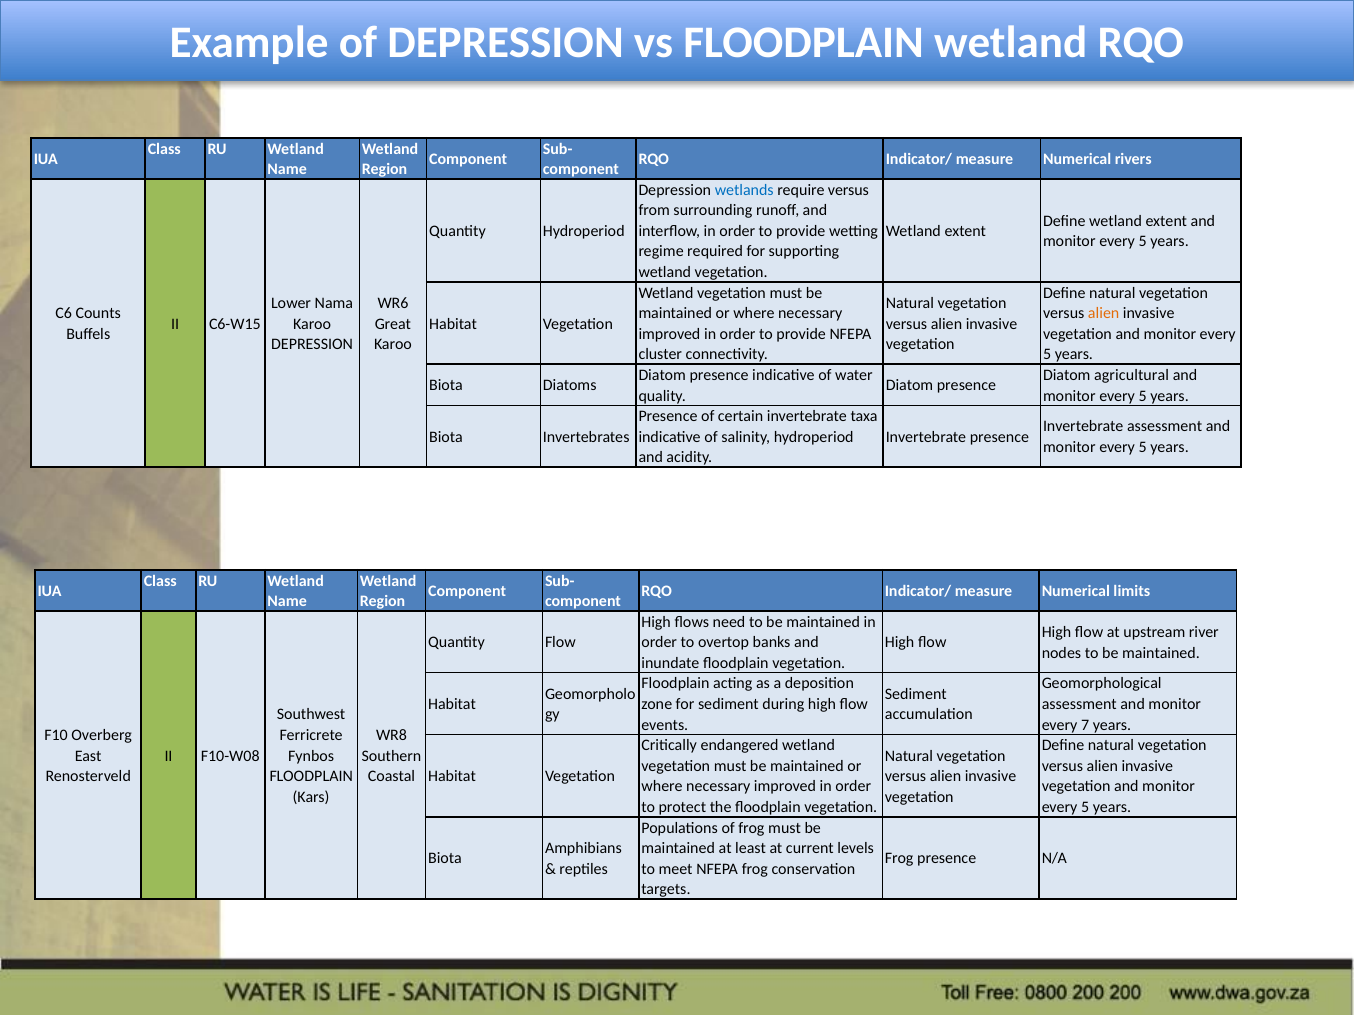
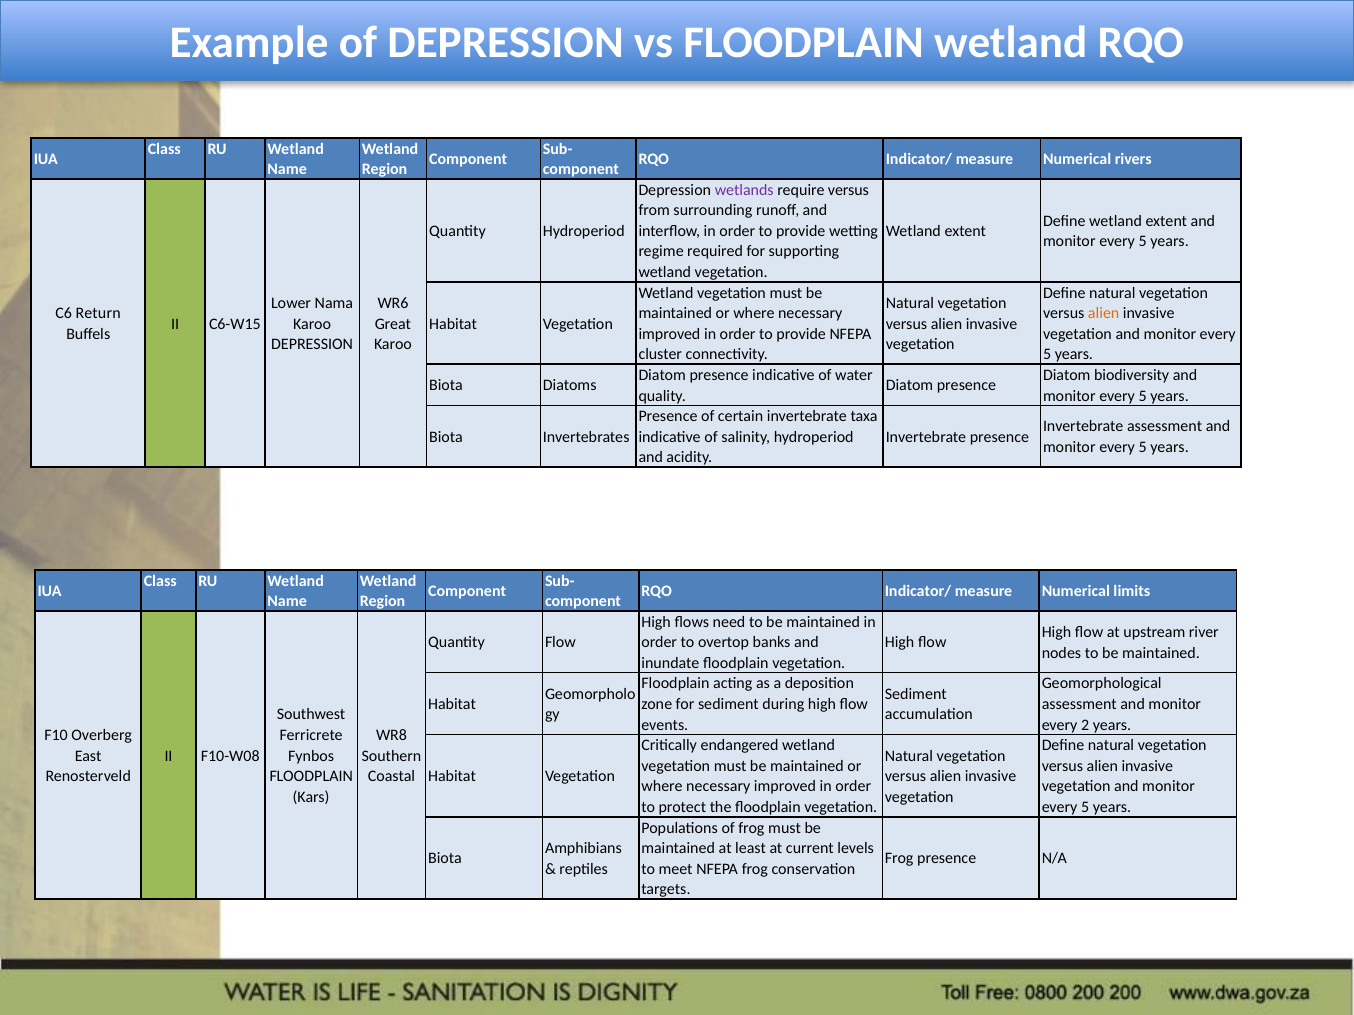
wetlands colour: blue -> purple
Counts: Counts -> Return
agricultural: agricultural -> biodiversity
7: 7 -> 2
